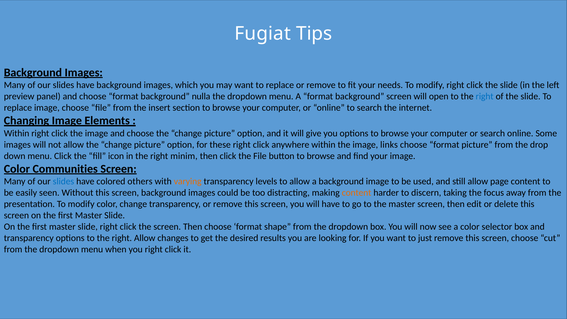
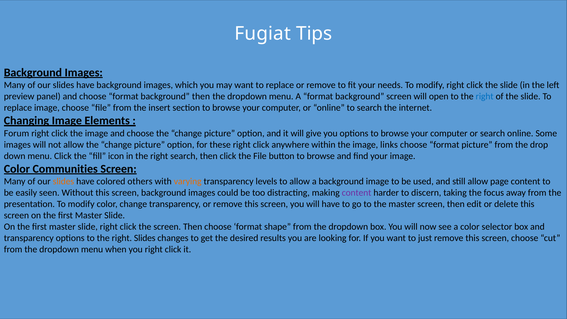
background nulla: nulla -> then
Within at (17, 133): Within -> Forum
right minim: minim -> search
slides at (63, 181) colour: blue -> orange
content at (357, 193) colour: orange -> purple
right Allow: Allow -> Slides
